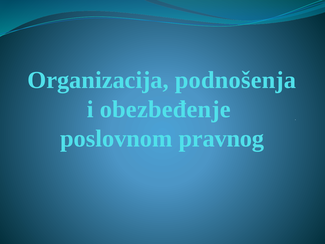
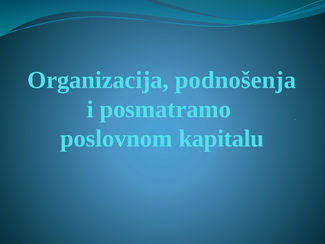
obezbeđenje: obezbeđenje -> posmatramo
pravnog: pravnog -> kapitalu
